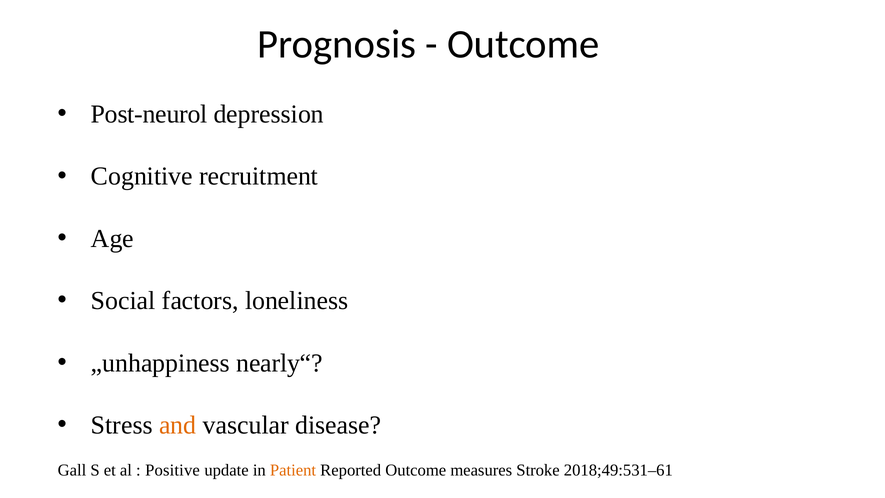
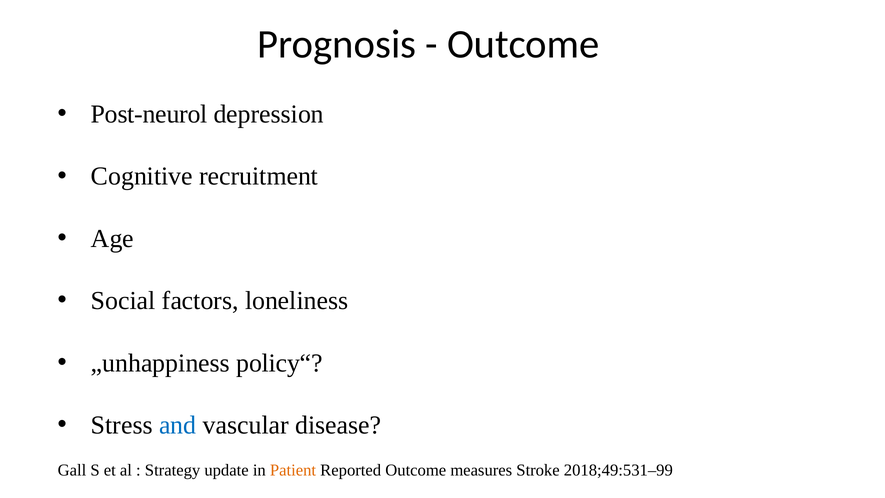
nearly“: nearly“ -> policy“
and colour: orange -> blue
Positive: Positive -> Strategy
2018;49:531–61: 2018;49:531–61 -> 2018;49:531–99
